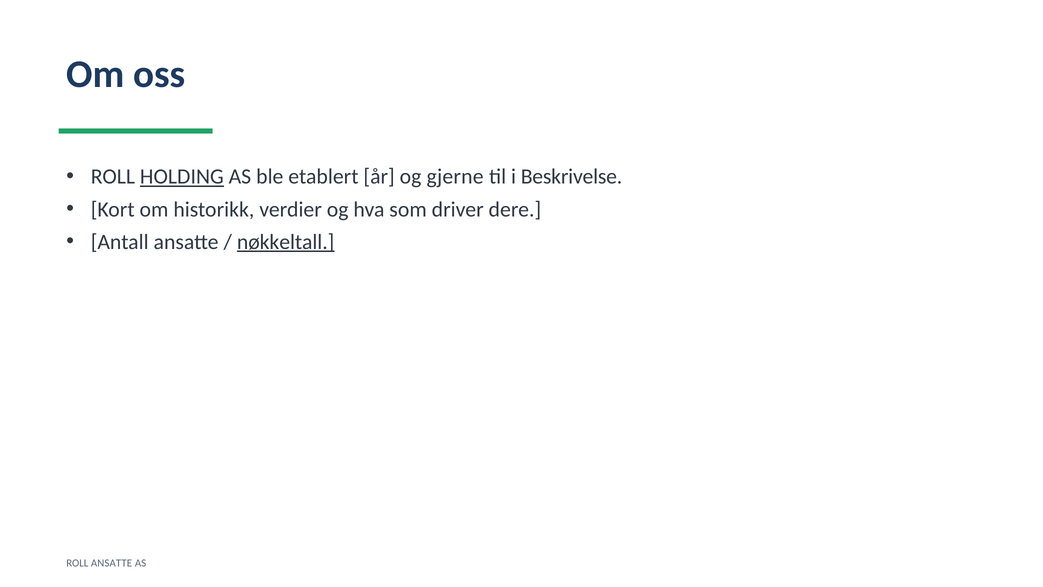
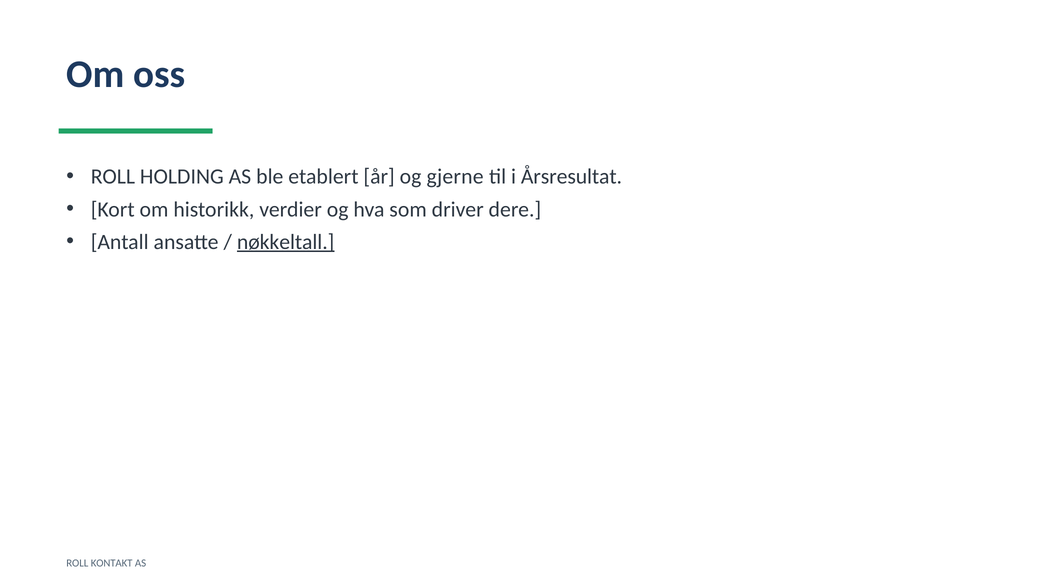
HOLDING underline: present -> none
Beskrivelse: Beskrivelse -> Årsresultat
ROLL ANSATTE: ANSATTE -> KONTAKT
